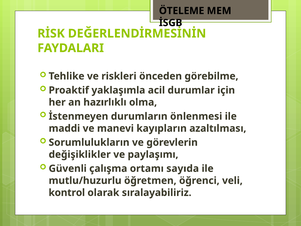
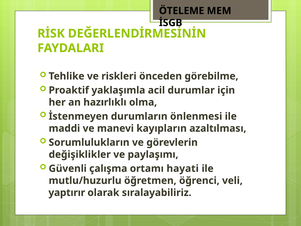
sayıda: sayıda -> hayati
kontrol: kontrol -> yaptırır
